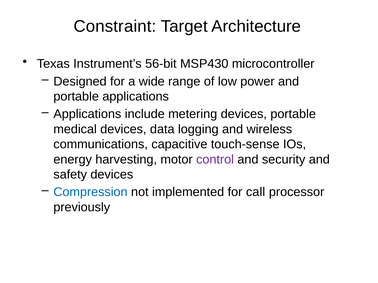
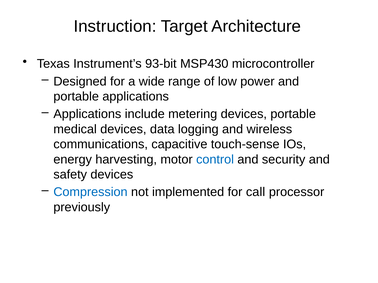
Constraint: Constraint -> Instruction
56-bit: 56-bit -> 93-bit
control colour: purple -> blue
